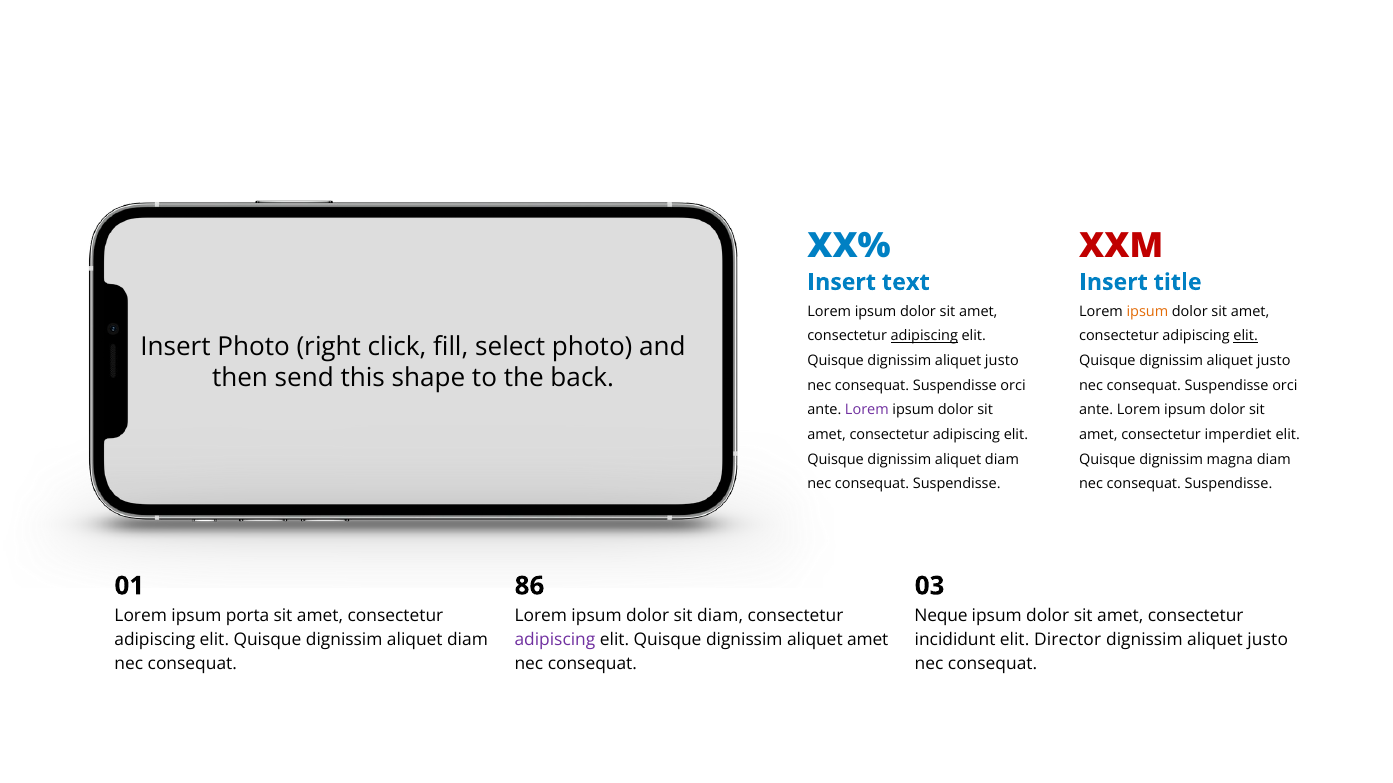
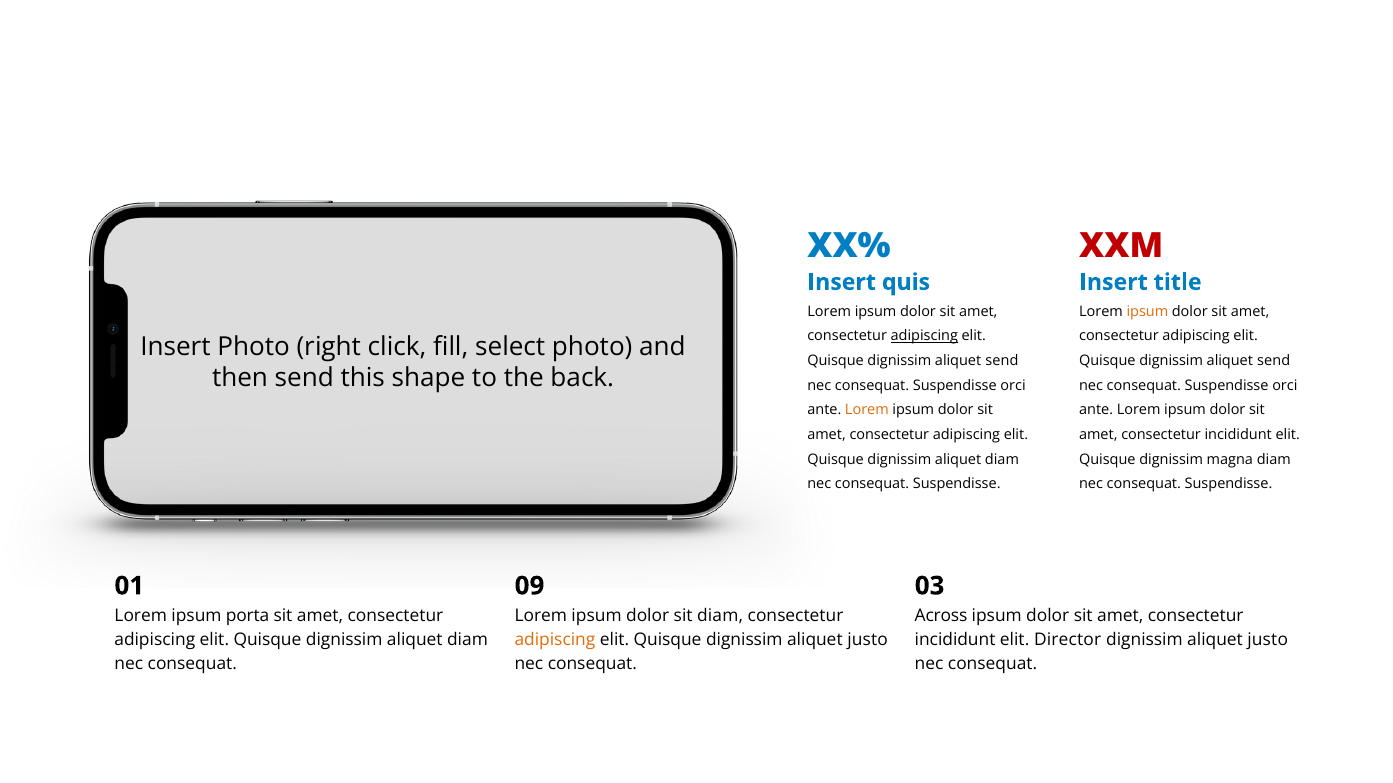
text: text -> quis
elit at (1246, 336) underline: present -> none
justo at (1002, 361): justo -> send
justo at (1274, 361): justo -> send
Lorem at (867, 410) colour: purple -> orange
imperdiet at (1238, 435): imperdiet -> incididunt
86: 86 -> 09
Neque: Neque -> Across
adipiscing at (555, 640) colour: purple -> orange
Quisque dignissim aliquet amet: amet -> justo
